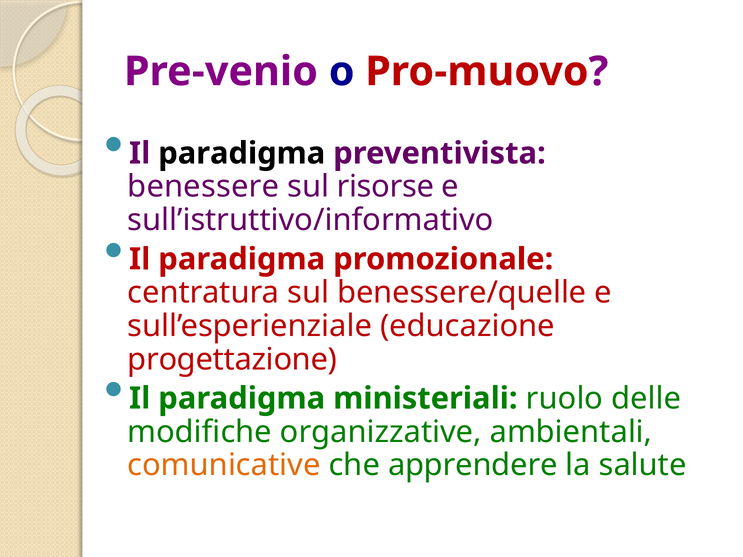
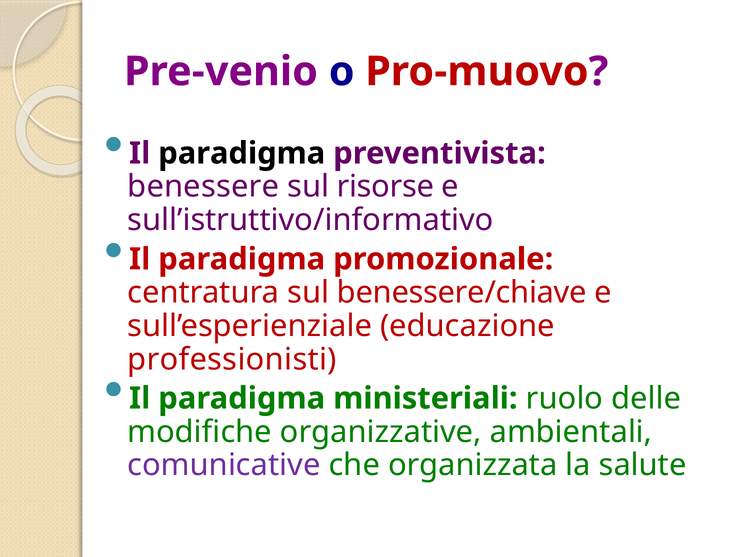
benessere/quelle: benessere/quelle -> benessere/chiave
progettazione: progettazione -> professionisti
comunicative colour: orange -> purple
apprendere: apprendere -> organizzata
